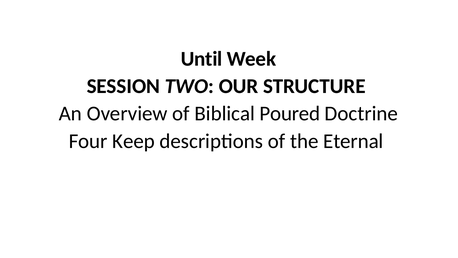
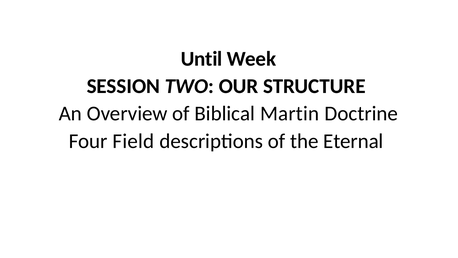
Poured: Poured -> Martin
Keep: Keep -> Field
